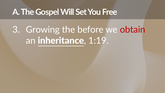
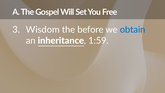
Growing: Growing -> Wisdom
obtain colour: red -> blue
1:19: 1:19 -> 1:59
